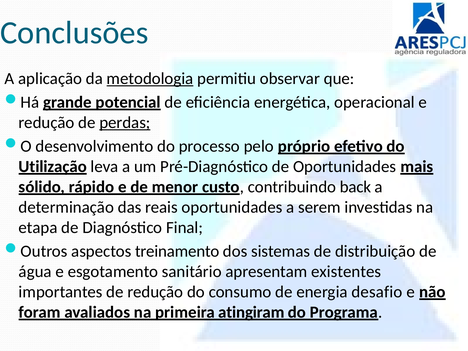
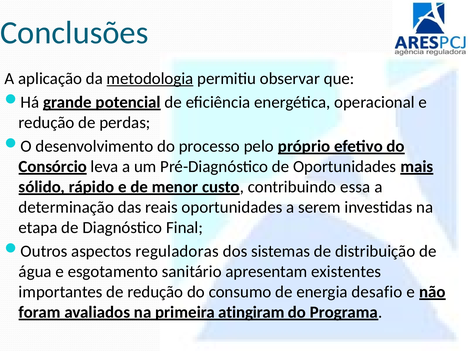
perdas underline: present -> none
Utilização: Utilização -> Consórcio
back: back -> essa
treinamento: treinamento -> reguladoras
